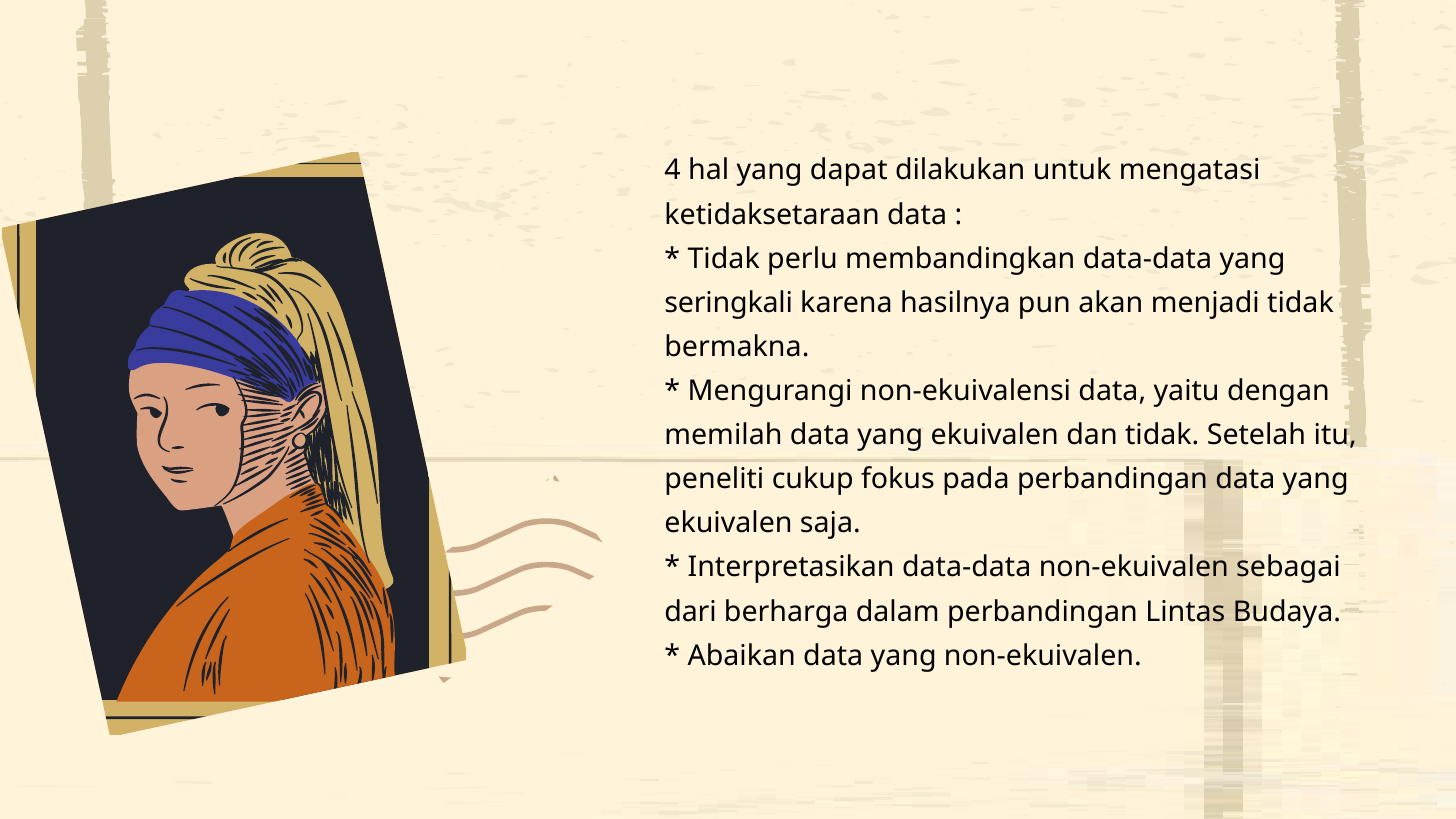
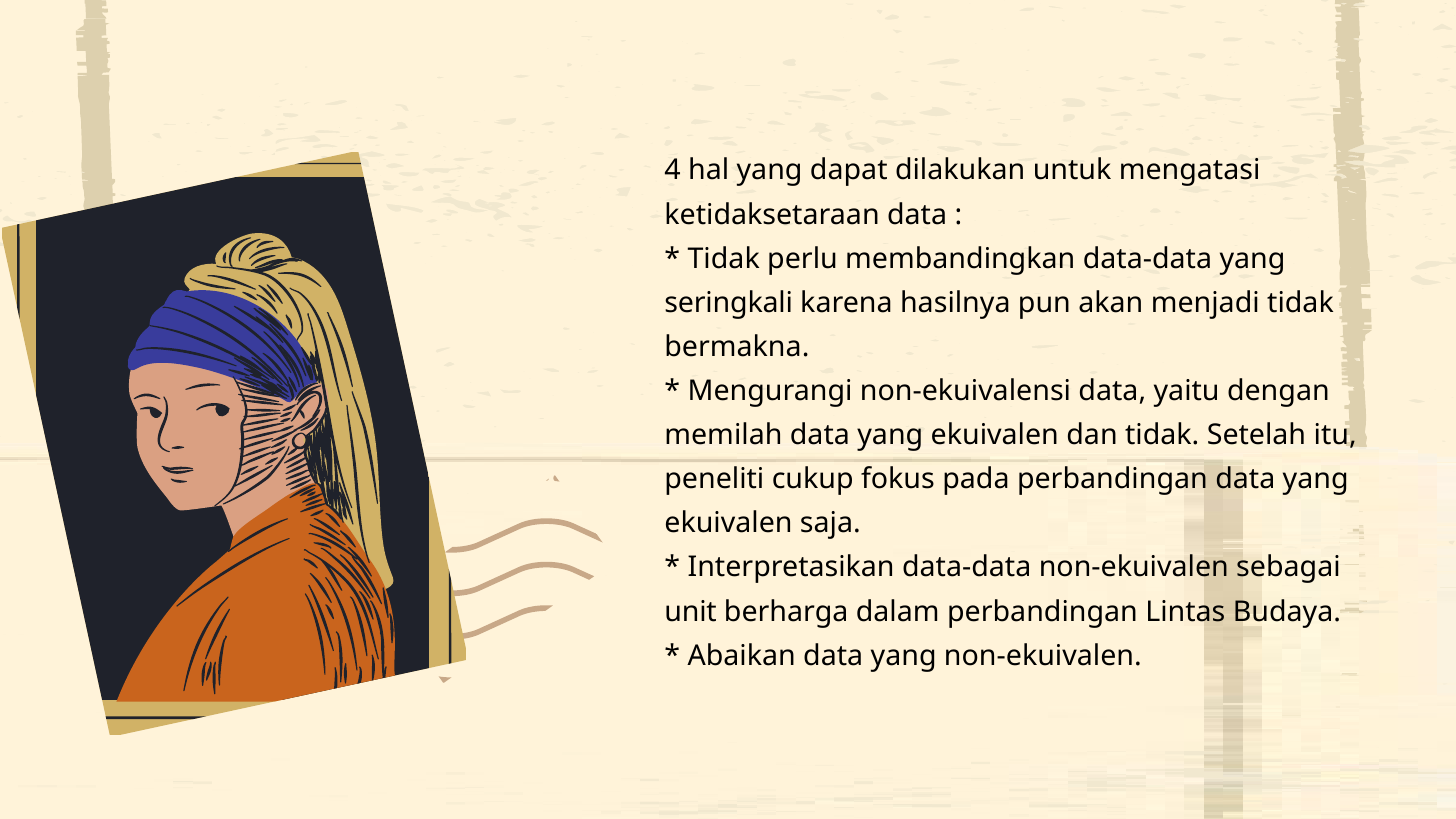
dari: dari -> unit
